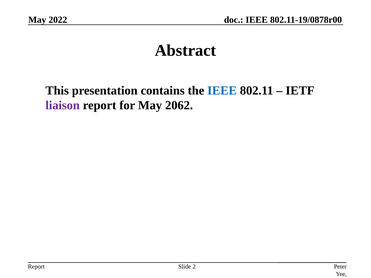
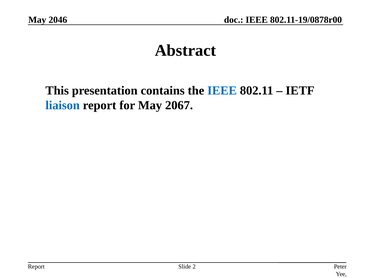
2022: 2022 -> 2046
liaison colour: purple -> blue
2062: 2062 -> 2067
